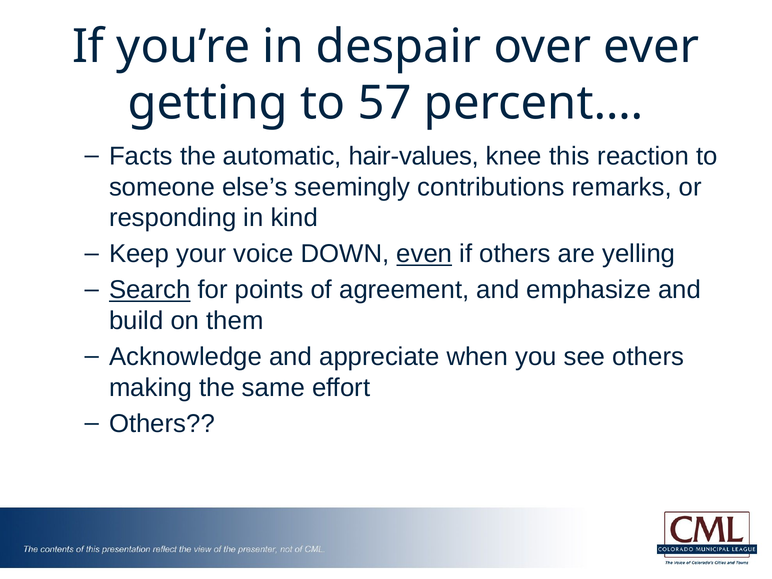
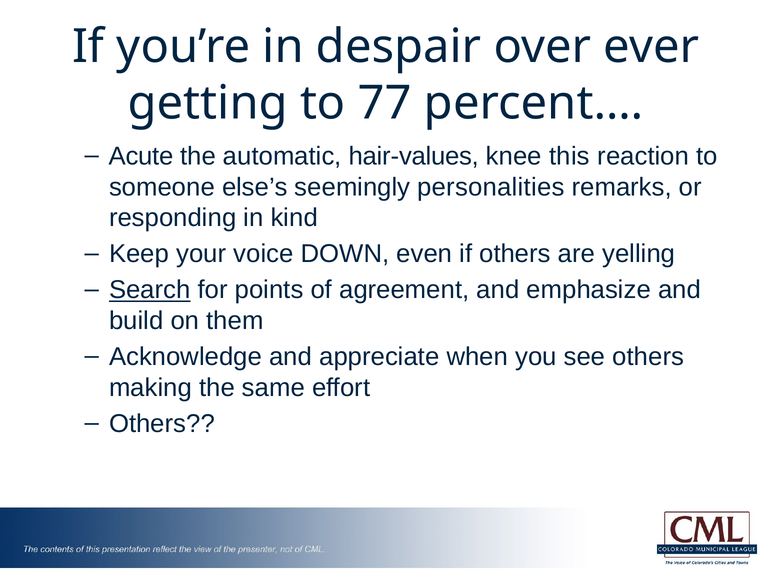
57: 57 -> 77
Facts: Facts -> Acute
contributions: contributions -> personalities
even underline: present -> none
